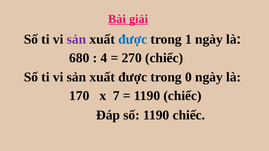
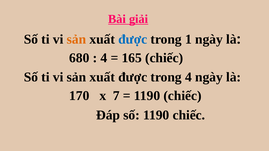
sản at (76, 39) colour: purple -> orange
270: 270 -> 165
trong 0: 0 -> 4
